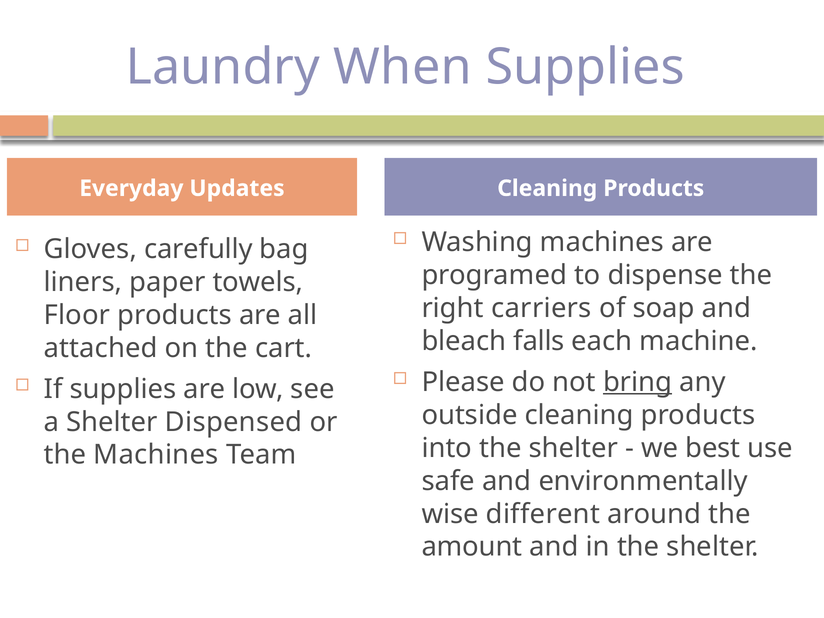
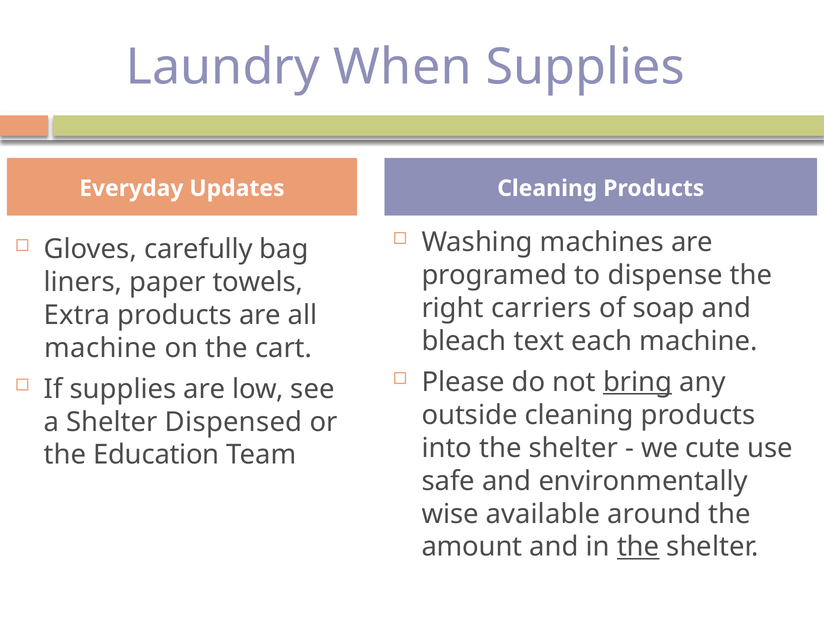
Floor: Floor -> Extra
falls: falls -> text
attached at (101, 348): attached -> machine
best: best -> cute
the Machines: Machines -> Education
different: different -> available
the at (638, 547) underline: none -> present
